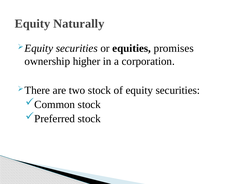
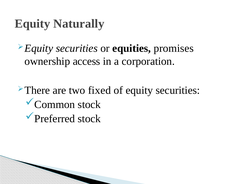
higher: higher -> access
two stock: stock -> fixed
